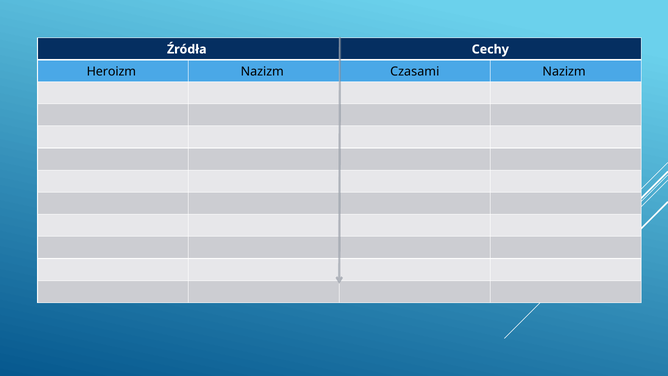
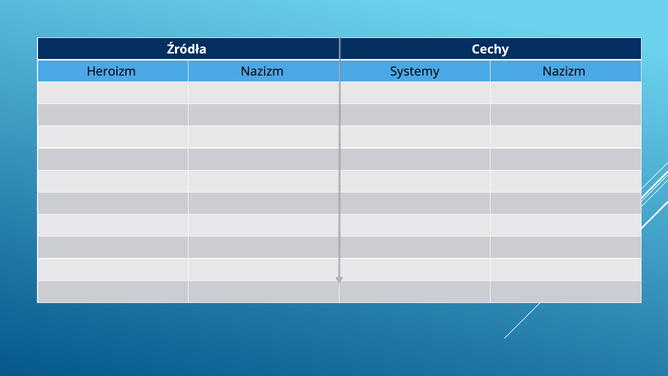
Czasami: Czasami -> Systemy
